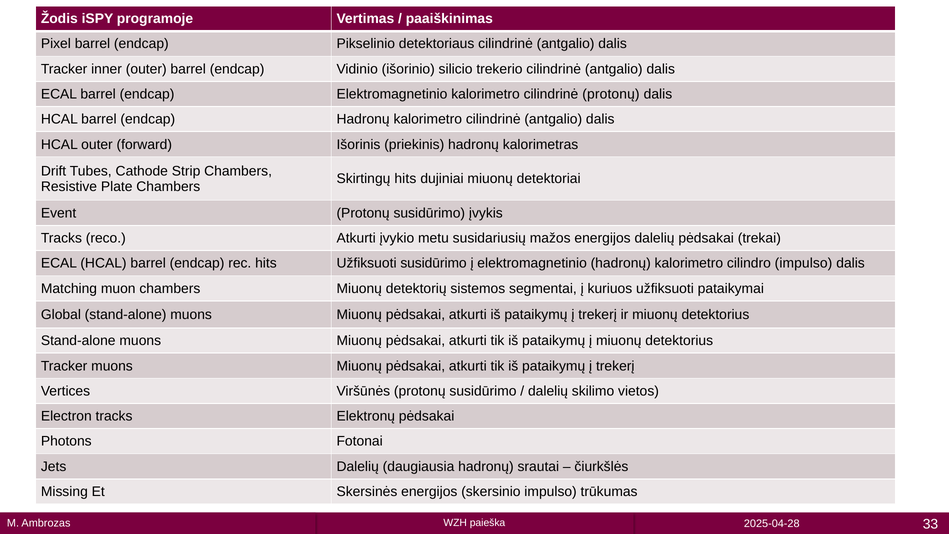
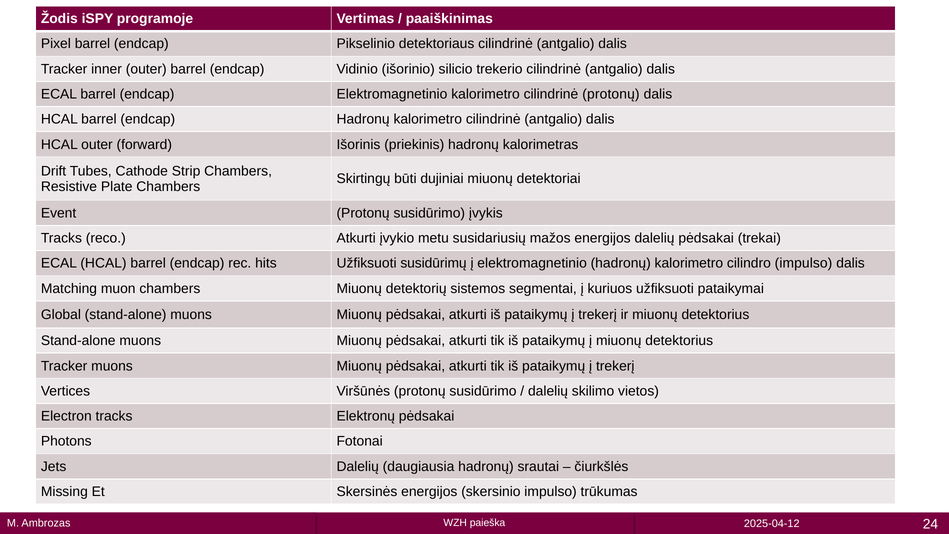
Skirtingų hits: hits -> būti
Užfiksuoti susidūrimo: susidūrimo -> susidūrimų
2025-04-28: 2025-04-28 -> 2025-04-12
33: 33 -> 24
